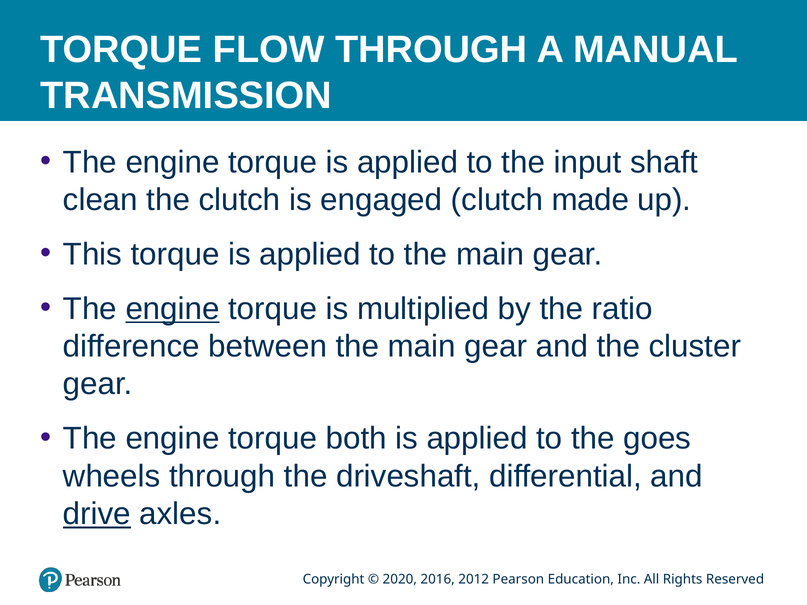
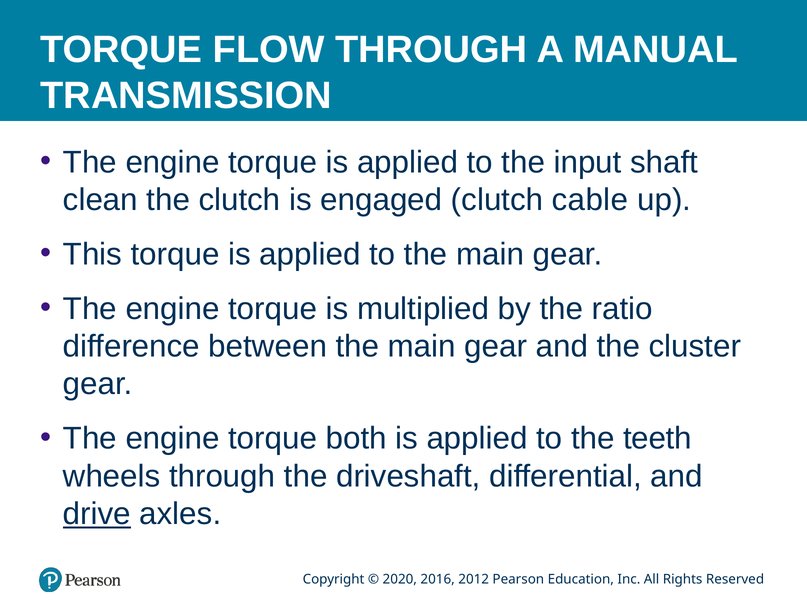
made: made -> cable
engine at (173, 309) underline: present -> none
goes: goes -> teeth
